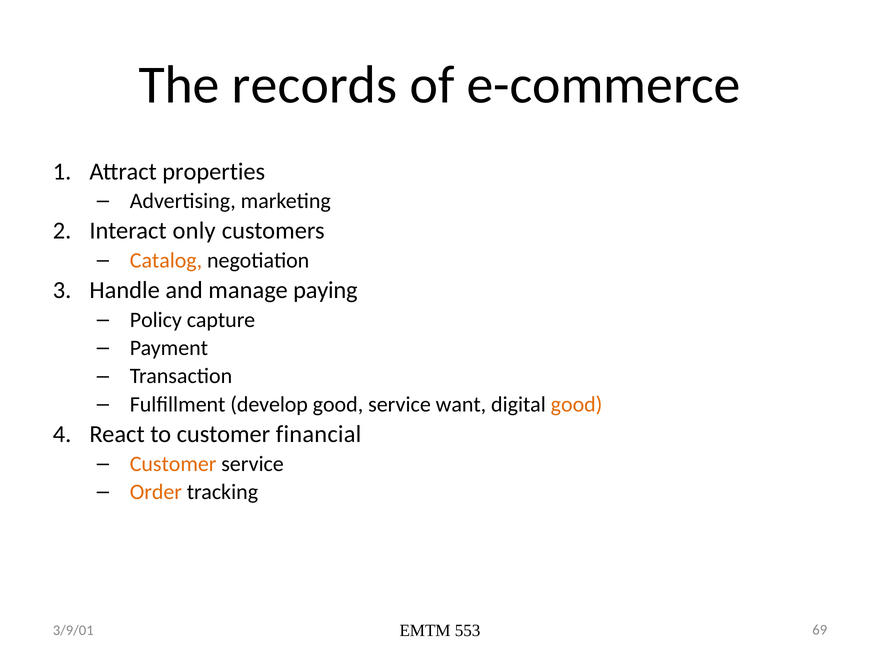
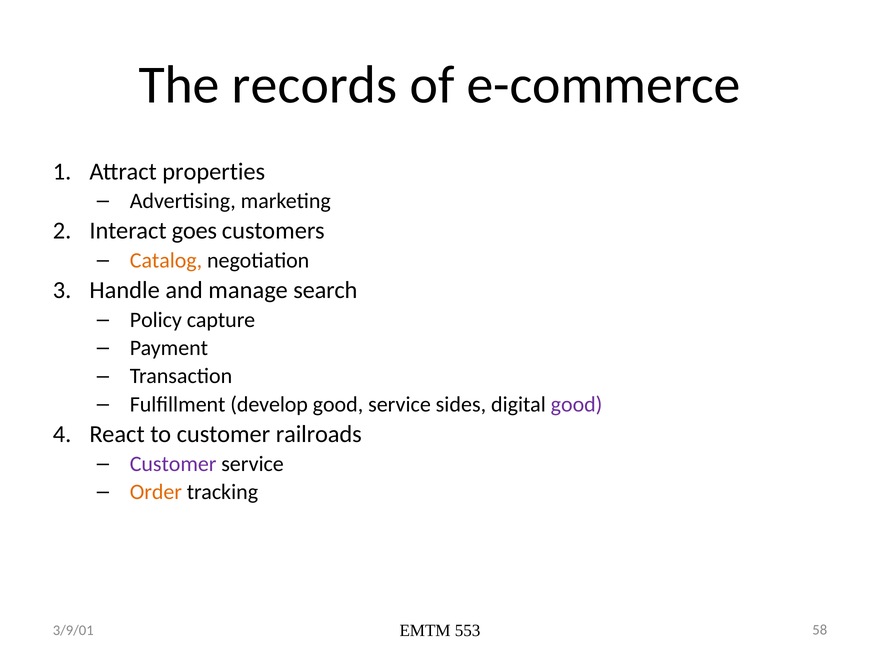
only: only -> goes
paying: paying -> search
want: want -> sides
good at (577, 404) colour: orange -> purple
financial: financial -> railroads
Customer at (173, 464) colour: orange -> purple
69: 69 -> 58
